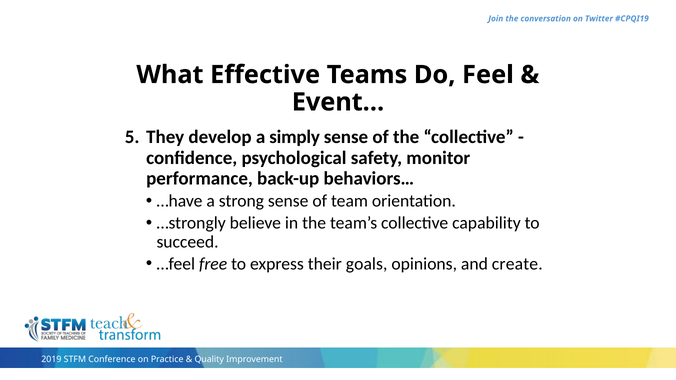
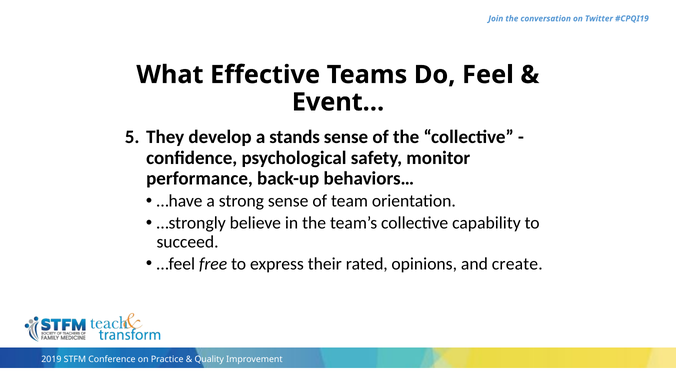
simply: simply -> stands
goals: goals -> rated
